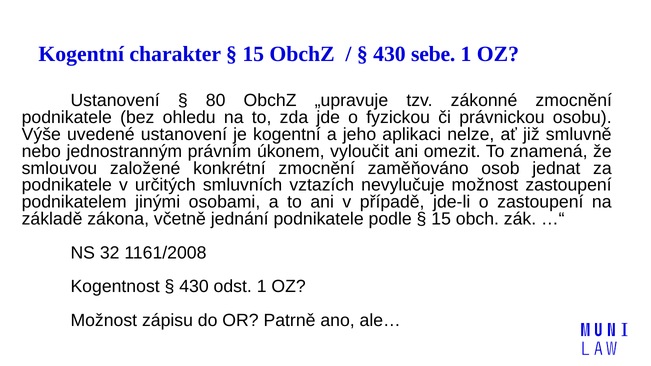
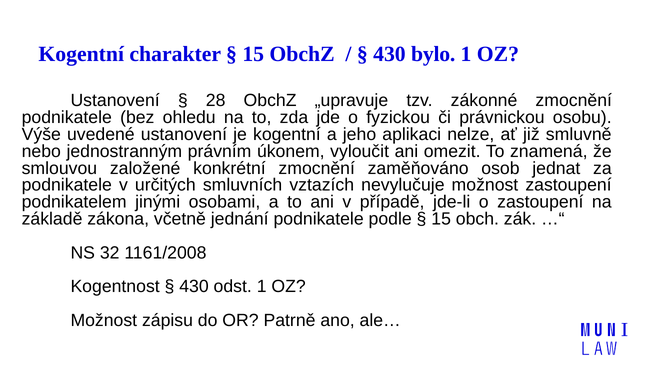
sebe: sebe -> bylo
80: 80 -> 28
